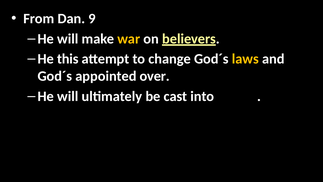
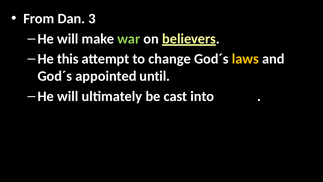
9: 9 -> 3
war colour: yellow -> light green
over: over -> until
